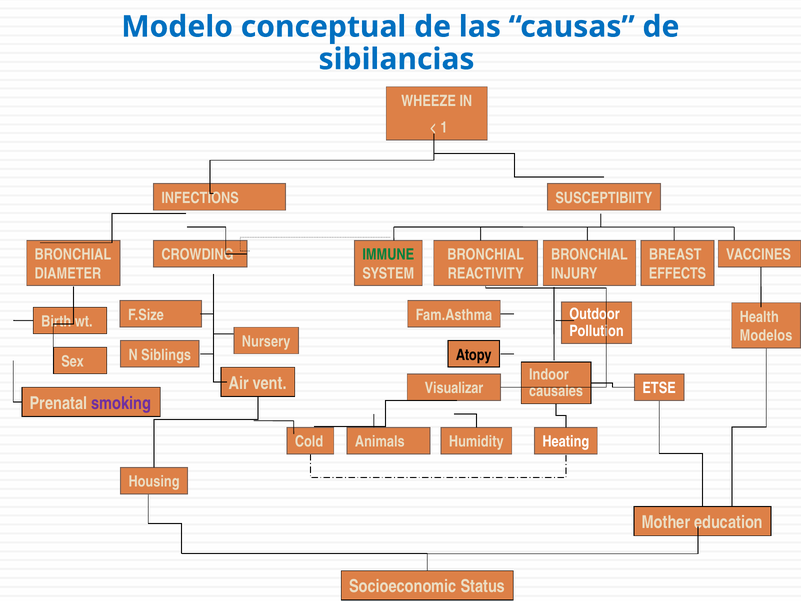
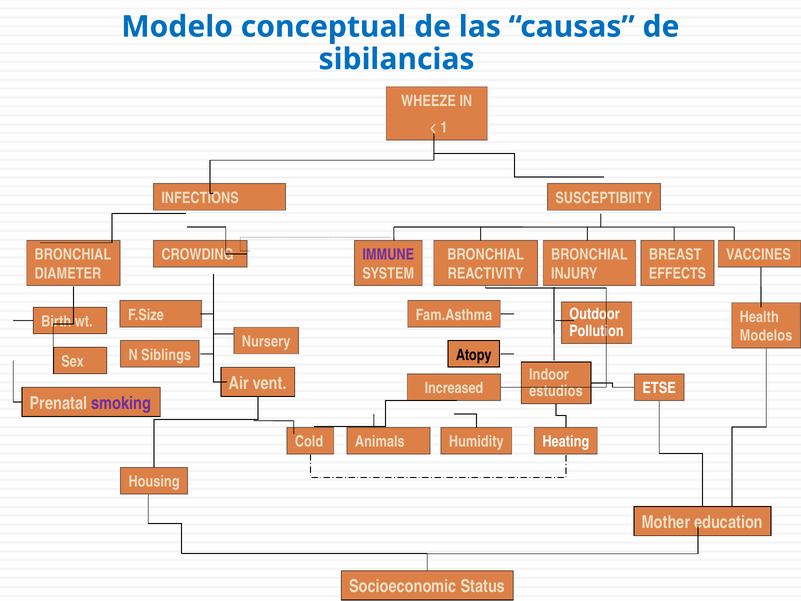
IMMUNE colour: green -> purple
Visualizar: Visualizar -> Increased
causales: causales -> estudios
